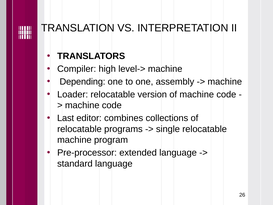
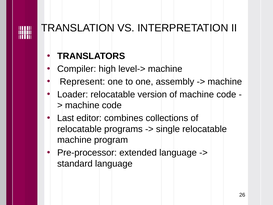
Depending: Depending -> Represent
